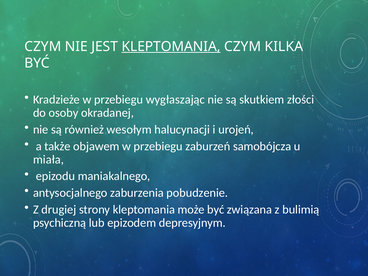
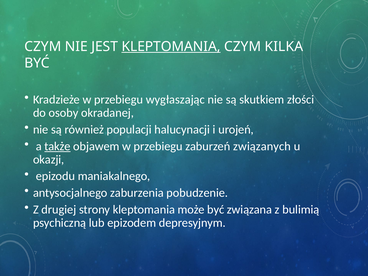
wesołym: wesołym -> populacji
także underline: none -> present
samobójcza: samobójcza -> związanych
miała: miała -> okazji
